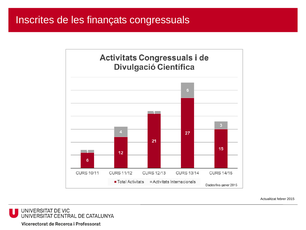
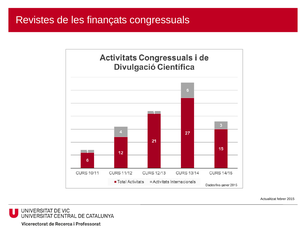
Inscrites: Inscrites -> Revistes
